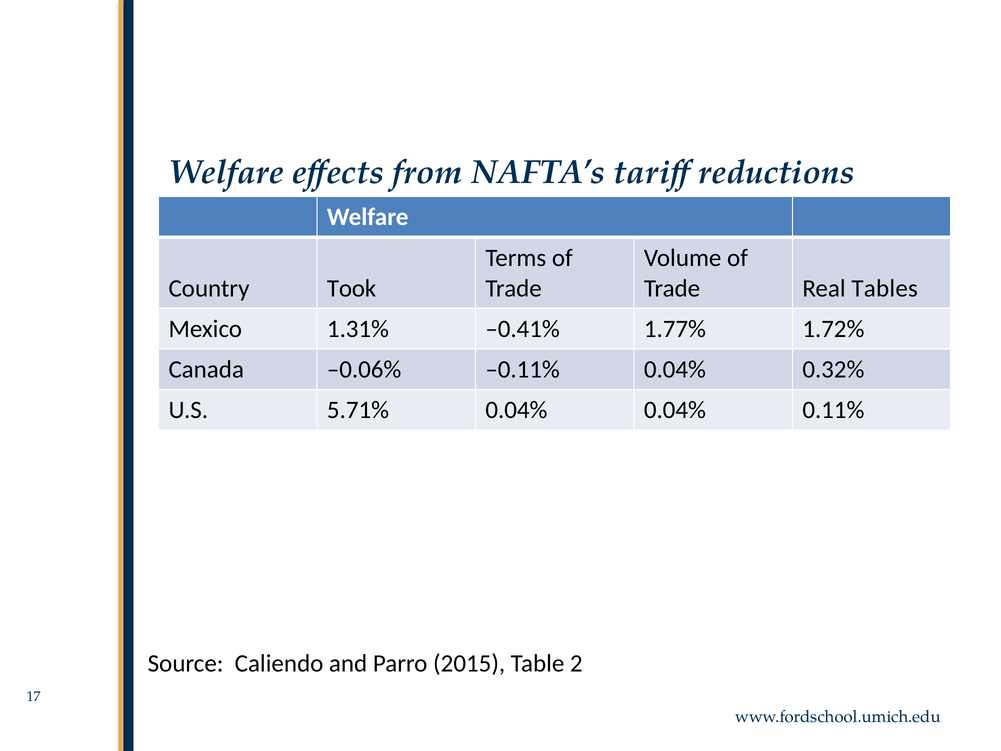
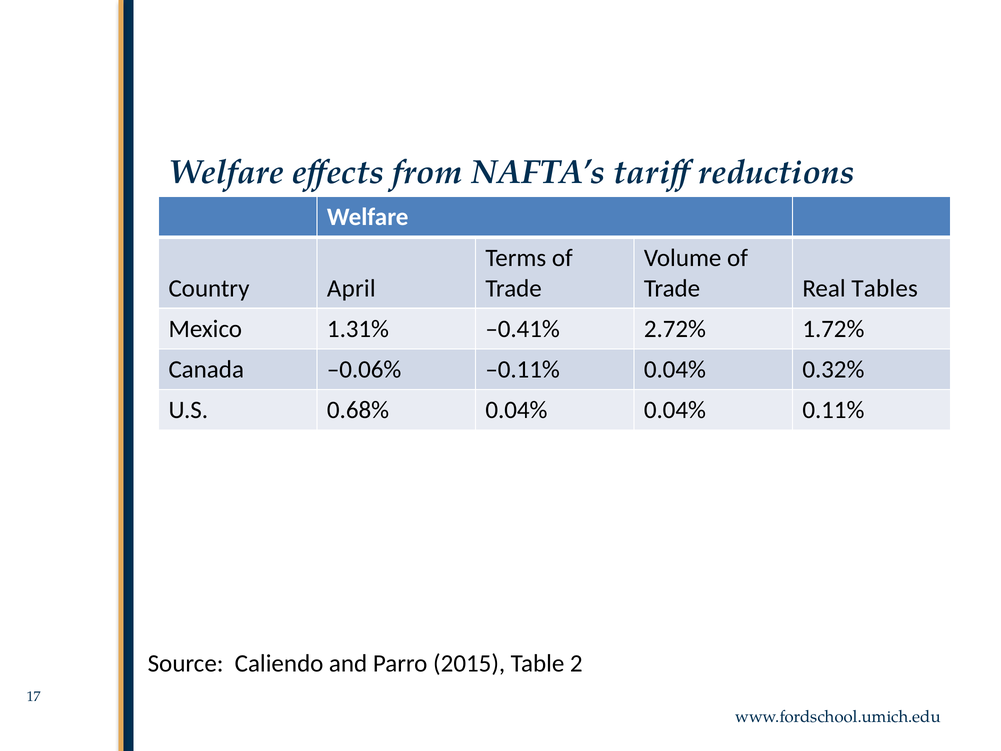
Took: Took -> April
1.77%: 1.77% -> 2.72%
5.71%: 5.71% -> 0.68%
